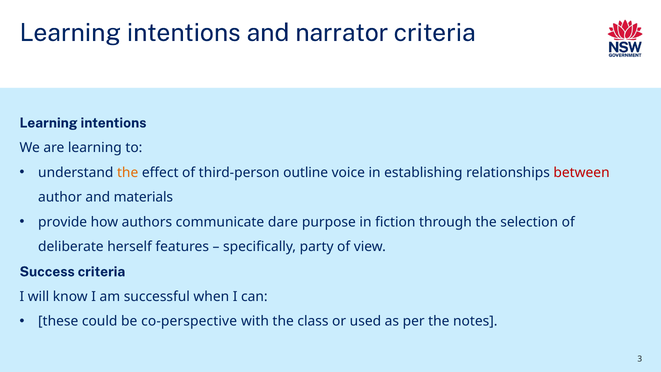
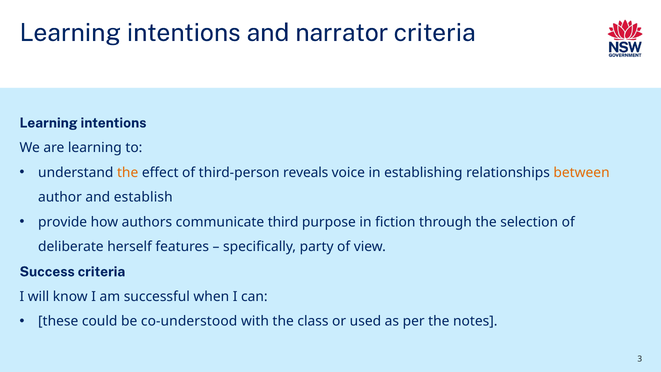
outline: outline -> reveals
between colour: red -> orange
materials: materials -> establish
dare: dare -> third
co-perspective: co-perspective -> co-understood
